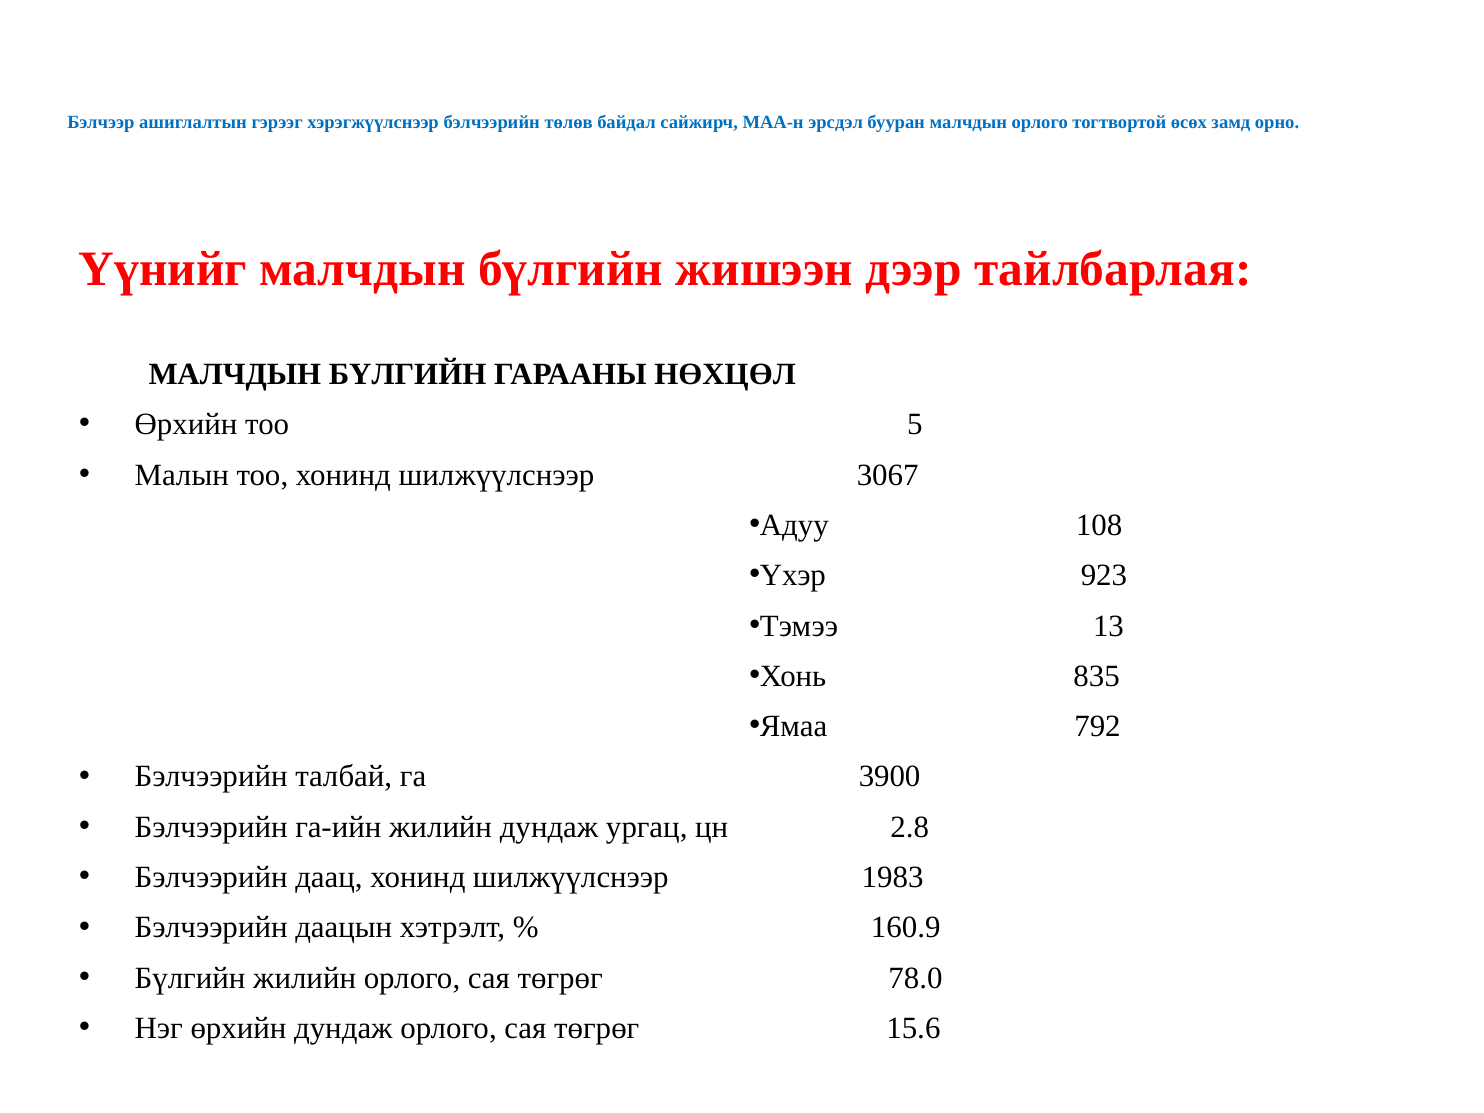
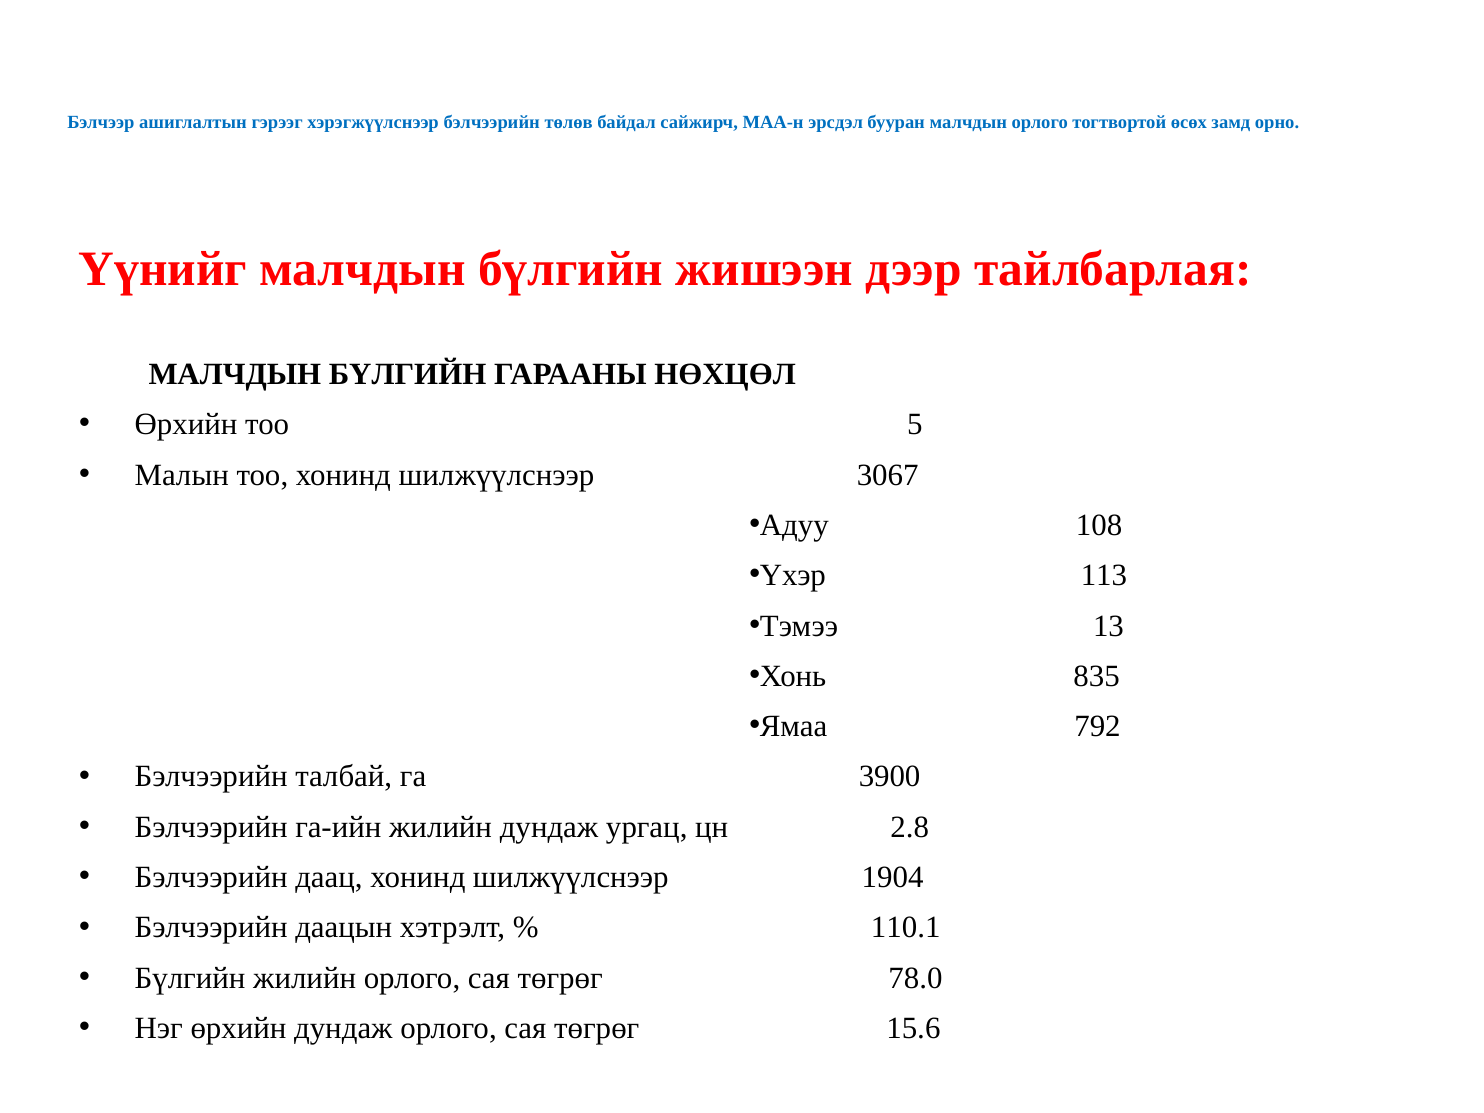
923: 923 -> 113
1983: 1983 -> 1904
160.9: 160.9 -> 110.1
